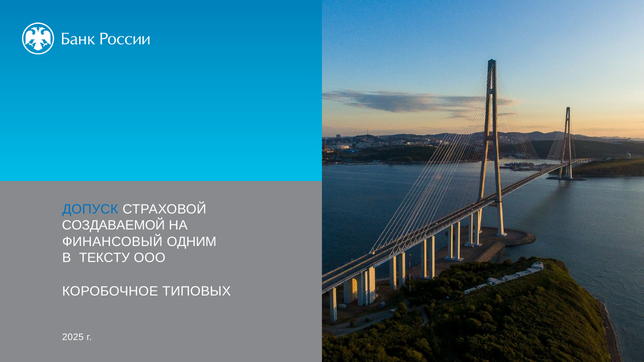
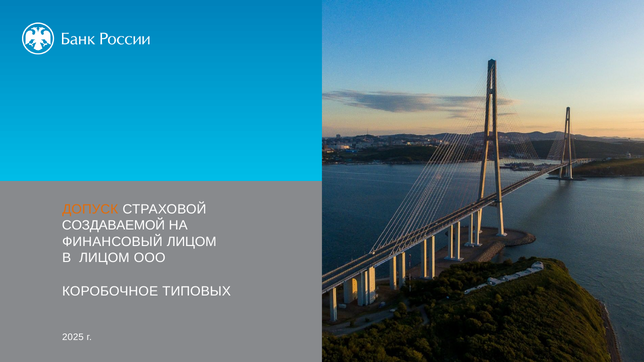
ДОПУСК colour: blue -> orange
ФИНАНСОВЫЙ ОДНИМ: ОДНИМ -> ЛИЦОМ
В ТЕКСТУ: ТЕКСТУ -> ЛИЦОМ
